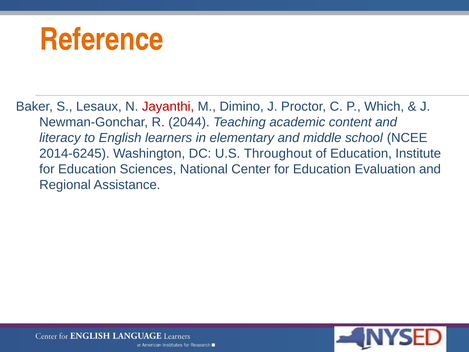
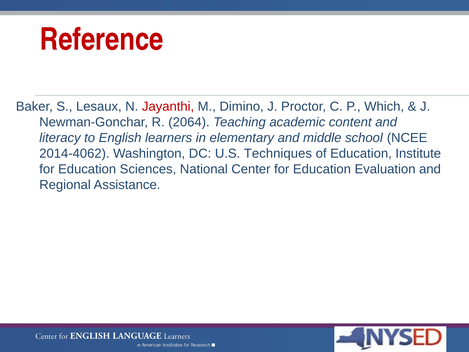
Reference colour: orange -> red
2044: 2044 -> 2064
2014-6245: 2014-6245 -> 2014-4062
Throughout: Throughout -> Techniques
